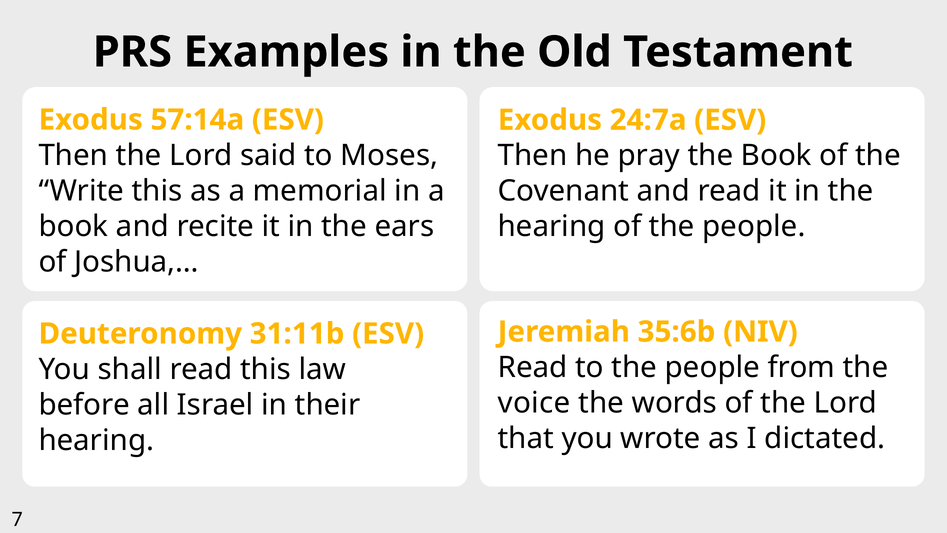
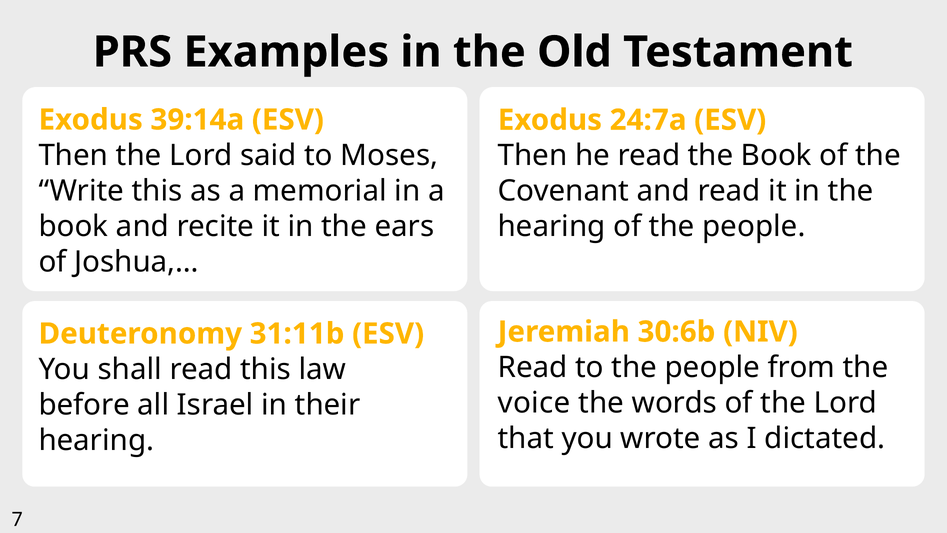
57:14a: 57:14a -> 39:14a
he pray: pray -> read
35:6b: 35:6b -> 30:6b
